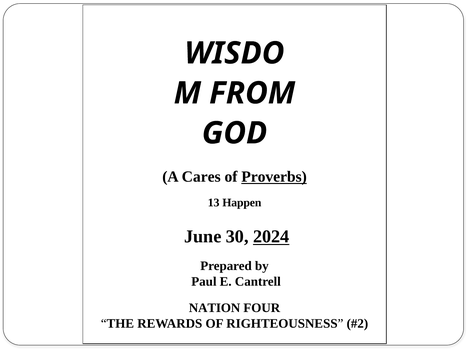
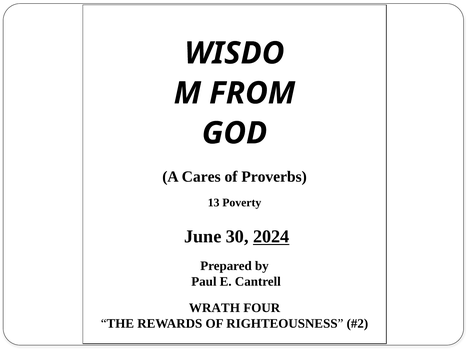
Proverbs underline: present -> none
Happen: Happen -> Poverty
NATION: NATION -> WRATH
